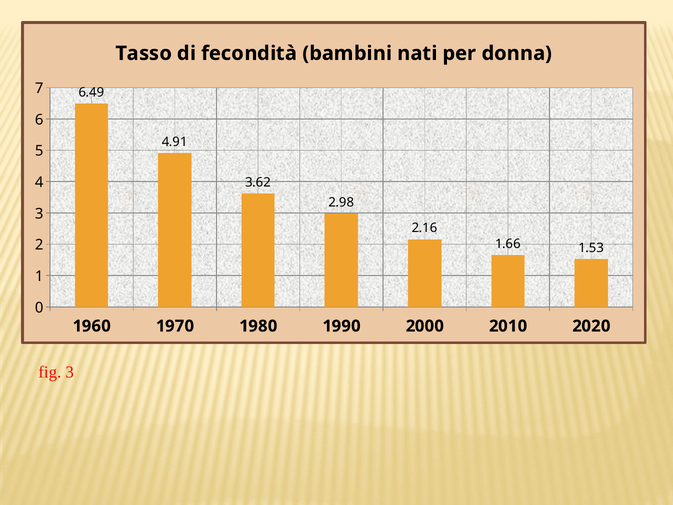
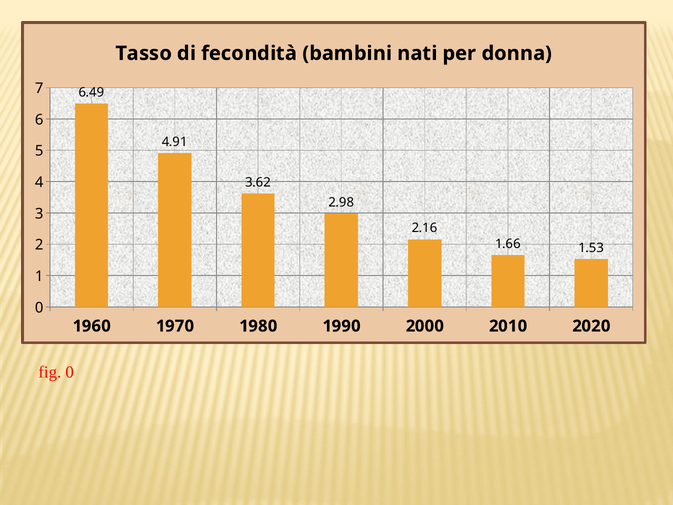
fig 3: 3 -> 0
